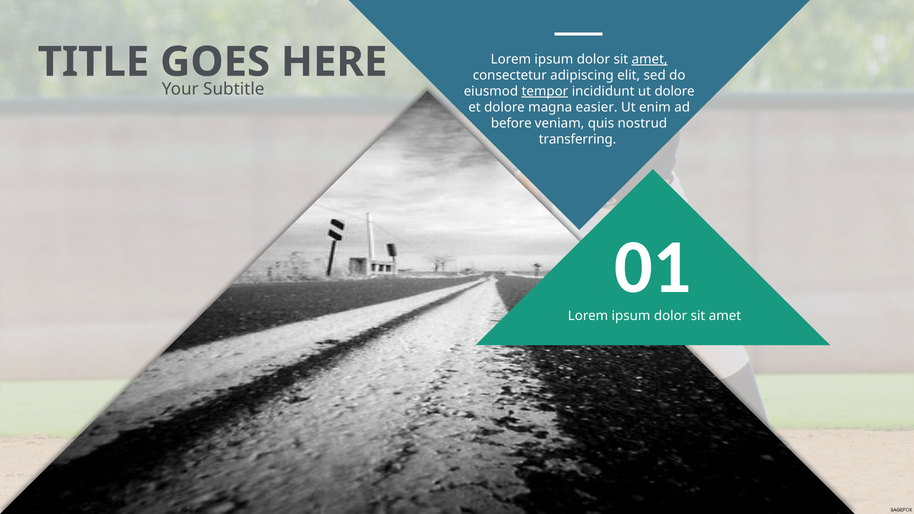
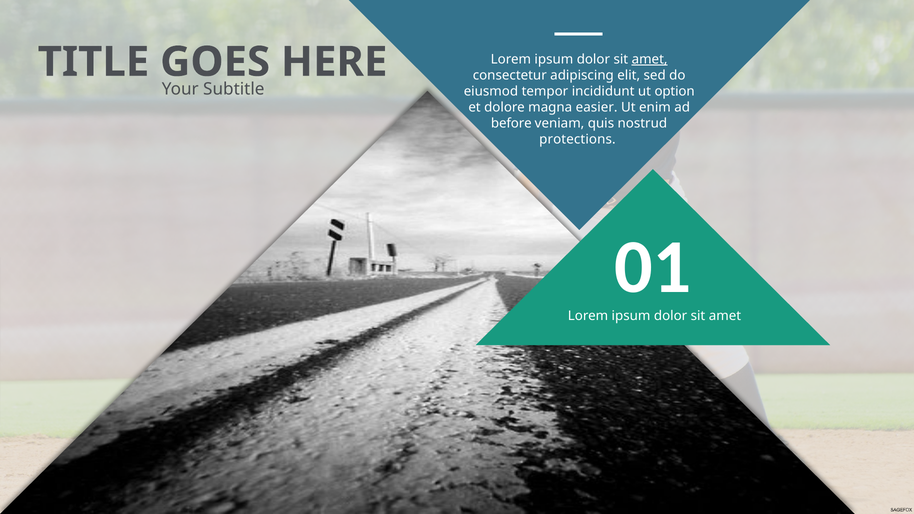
tempor underline: present -> none
ut dolore: dolore -> option
transferring: transferring -> protections
